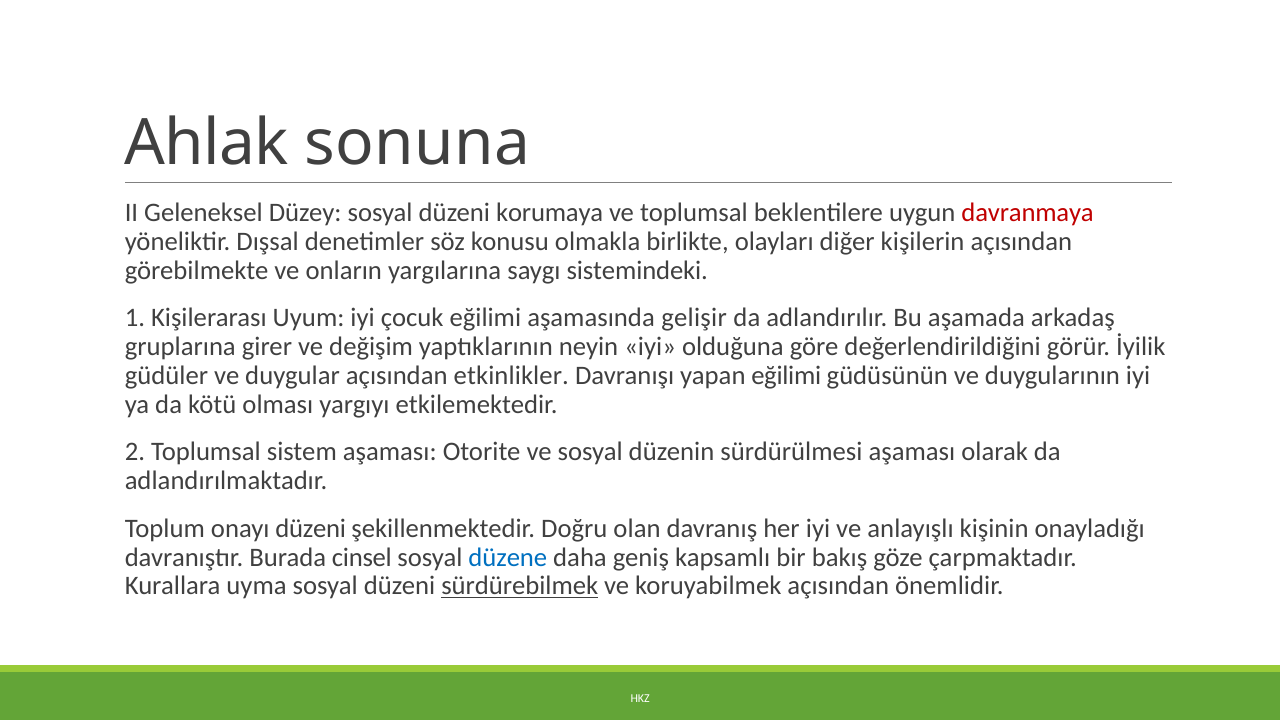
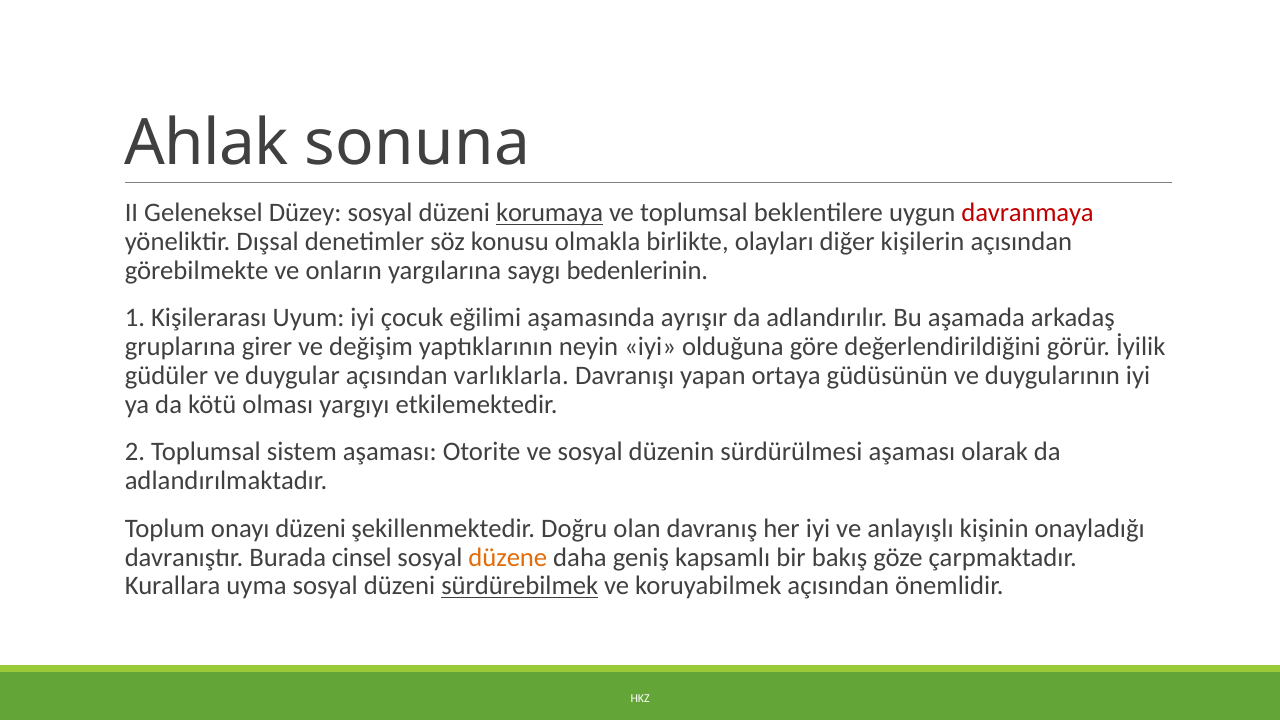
korumaya underline: none -> present
sistemindeki: sistemindeki -> bedenlerinin
gelişir: gelişir -> ayrışır
etkinlikler: etkinlikler -> varlıklarla
yapan eğilimi: eğilimi -> ortaya
düzene colour: blue -> orange
